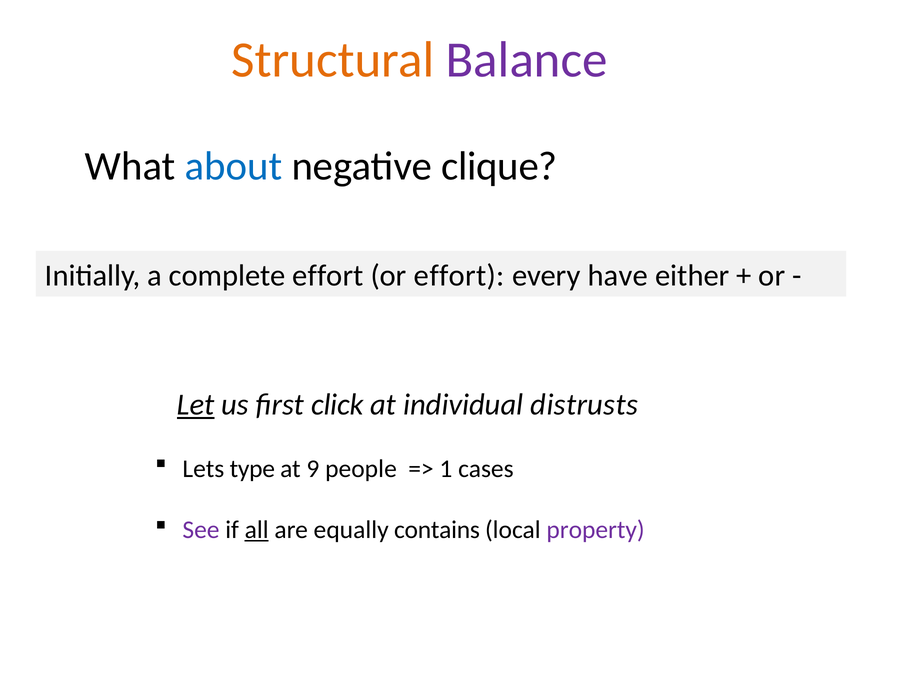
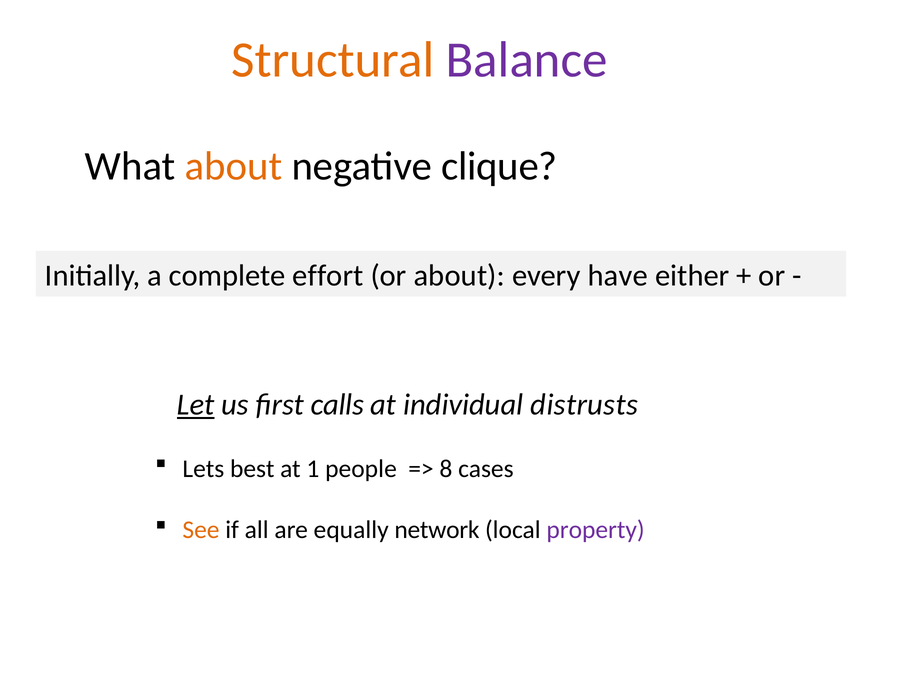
about at (233, 166) colour: blue -> orange
or effort: effort -> about
click: click -> calls
type: type -> best
9: 9 -> 1
1: 1 -> 8
See colour: purple -> orange
all underline: present -> none
contains: contains -> network
